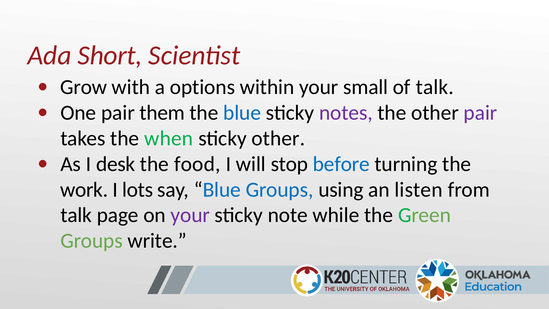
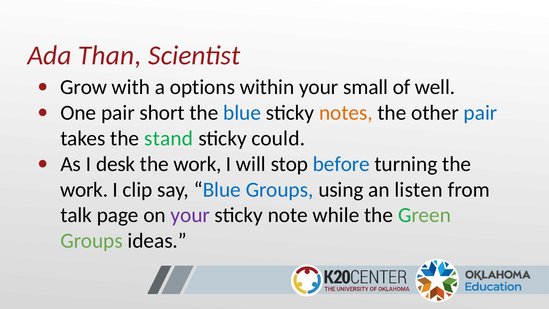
Short: Short -> Than
of talk: talk -> well
them: them -> short
notes colour: purple -> orange
pair at (480, 113) colour: purple -> blue
when: when -> stand
sticky other: other -> could
food at (197, 164): food -> work
lots: lots -> clip
write: write -> ideas
